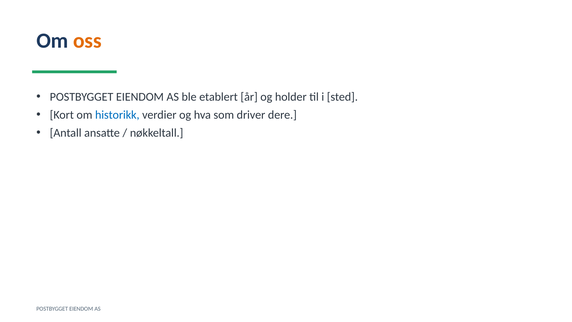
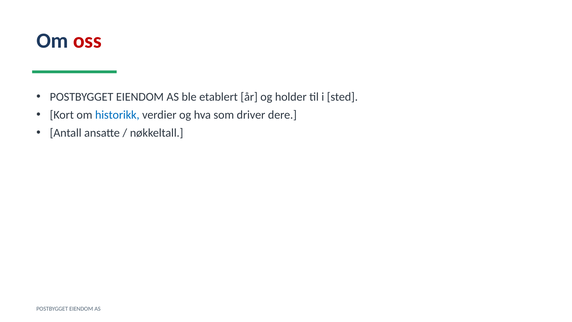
oss colour: orange -> red
